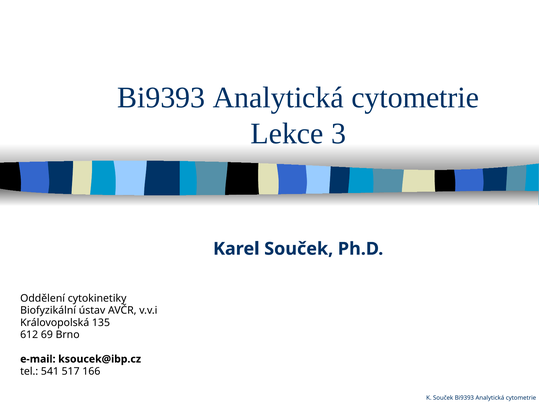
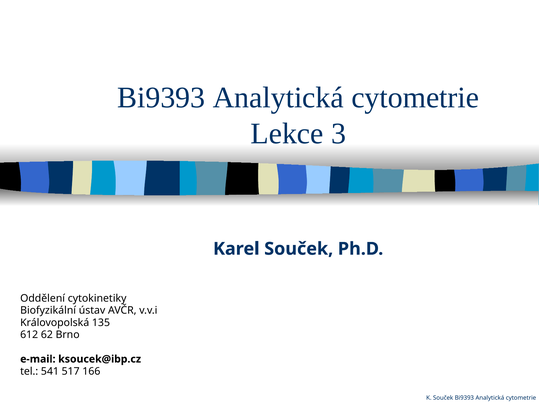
69: 69 -> 62
